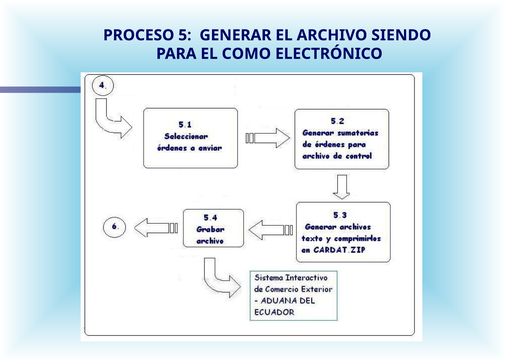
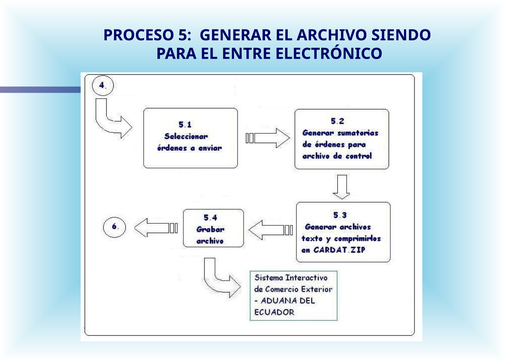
COMO: COMO -> ENTRE
